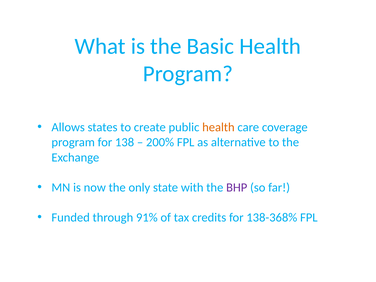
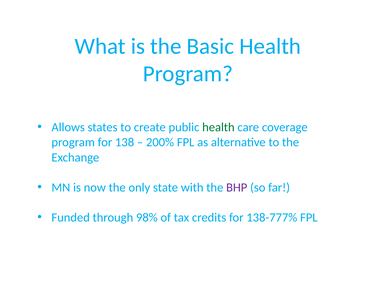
health at (218, 127) colour: orange -> green
91%: 91% -> 98%
138-368%: 138-368% -> 138-777%
